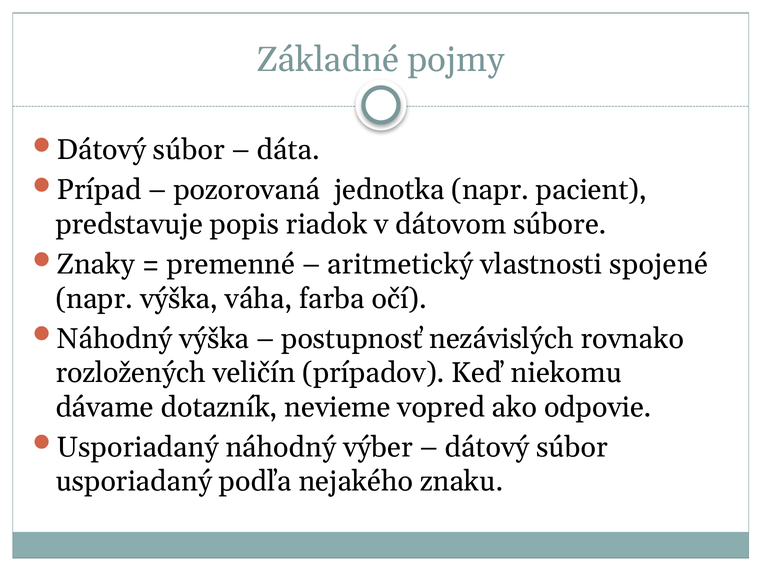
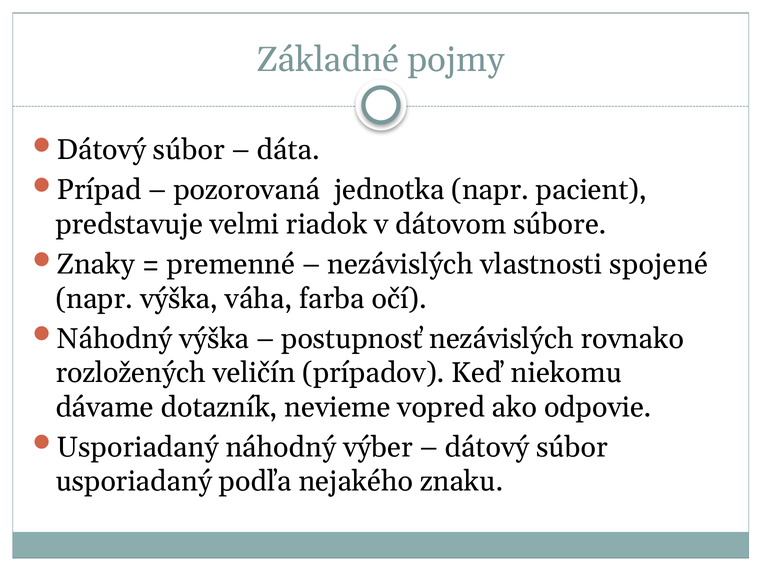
popis: popis -> velmi
aritmetický at (400, 265): aritmetický -> nezávislých
